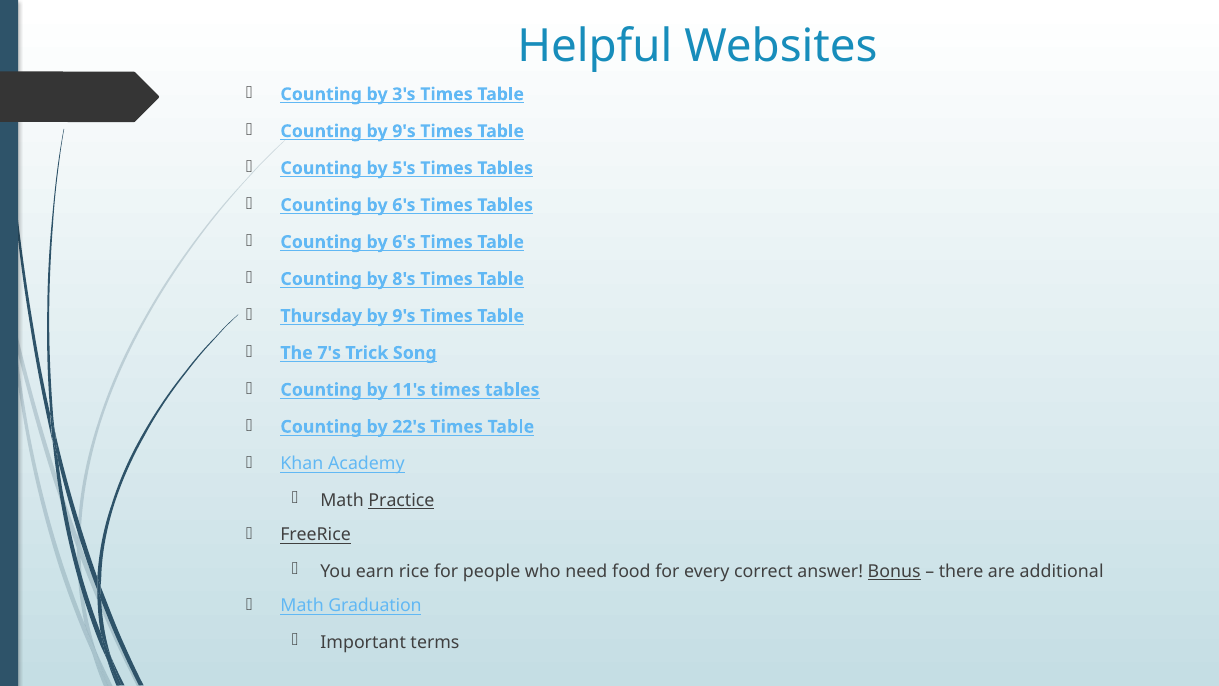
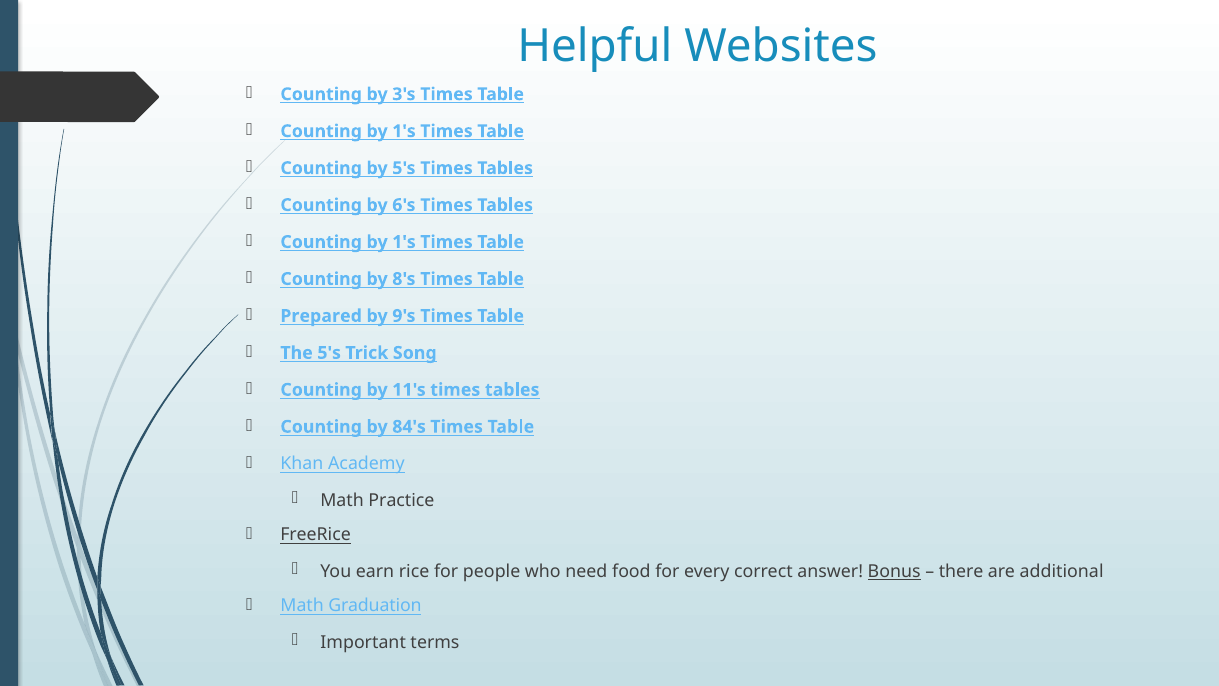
9's at (404, 131): 9's -> 1's
6's at (404, 242): 6's -> 1's
Thursday: Thursday -> Prepared
The 7's: 7's -> 5's
22's: 22's -> 84's
Practice underline: present -> none
